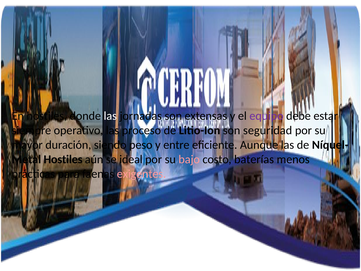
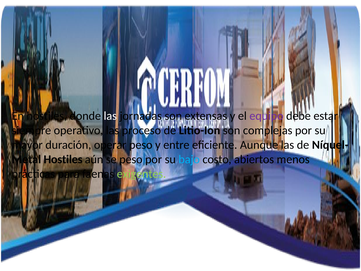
seguridad: seguridad -> complejas
siendo: siendo -> operar
se ideal: ideal -> peso
bajo colour: pink -> light blue
baterías: baterías -> abiertos
exigentes colour: pink -> light green
